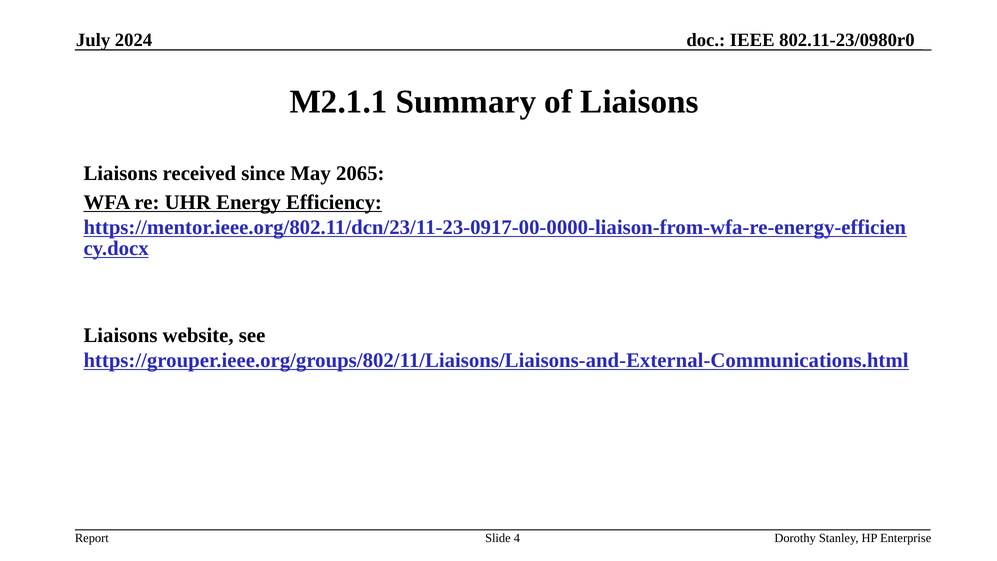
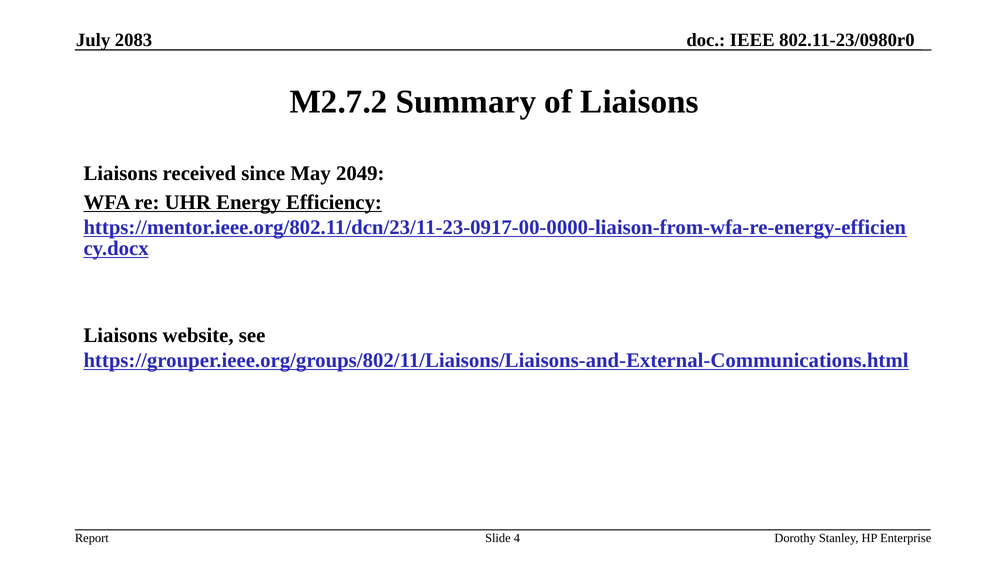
2024: 2024 -> 2083
M2.1.1: M2.1.1 -> M2.7.2
2065: 2065 -> 2049
